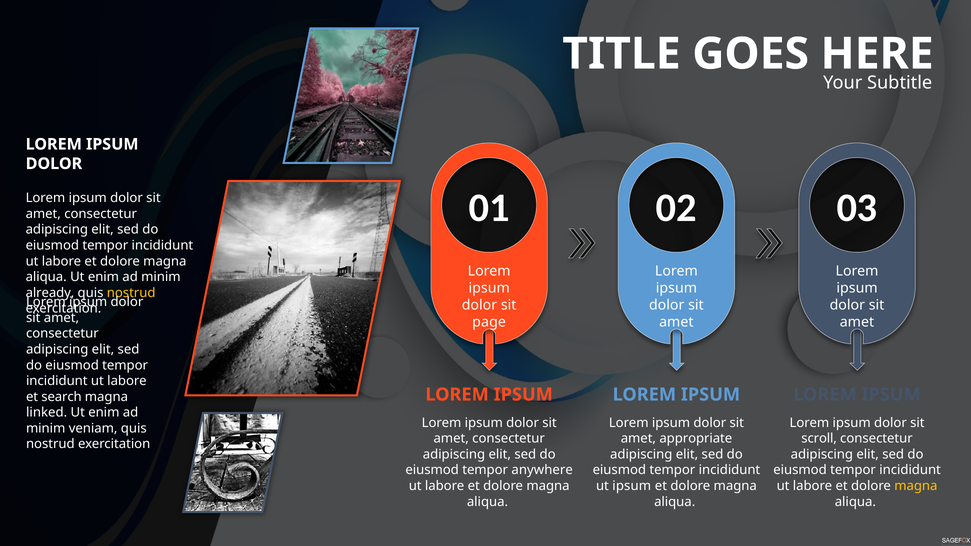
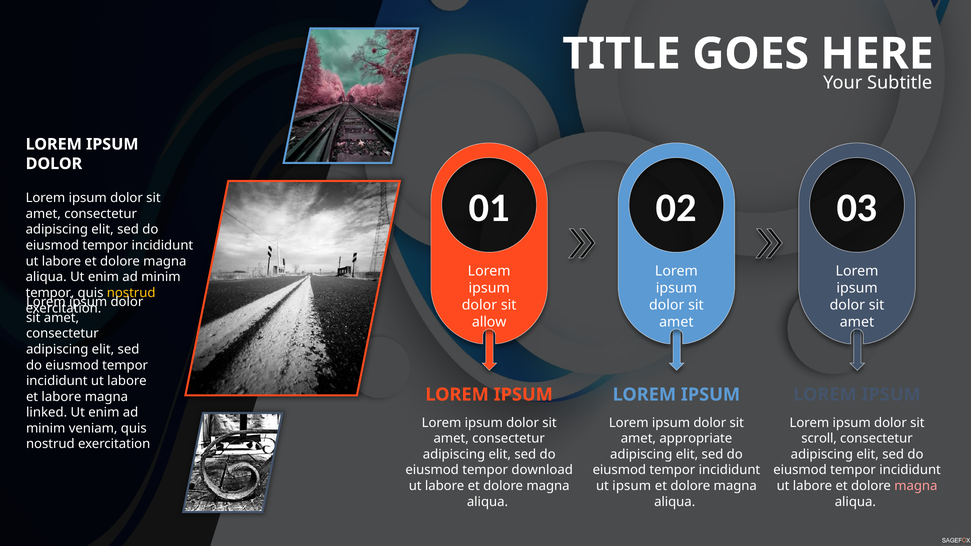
already at (50, 293): already -> tempor
page: page -> allow
et search: search -> labore
anywhere: anywhere -> download
magna at (916, 486) colour: yellow -> pink
